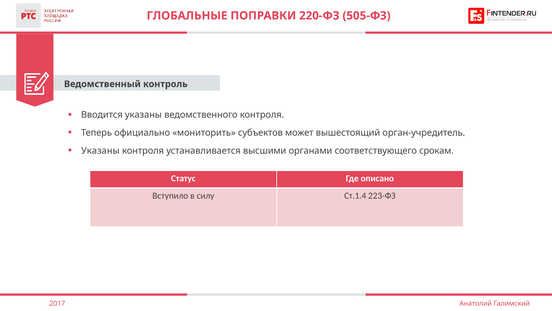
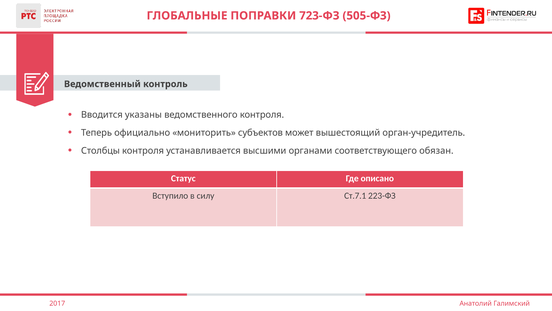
220-ФЗ: 220-ФЗ -> 723-ФЗ
Указаны at (100, 151): Указаны -> Столбцы
срокам: срокам -> обязан
Ст.1.4: Ст.1.4 -> Ст.7.1
